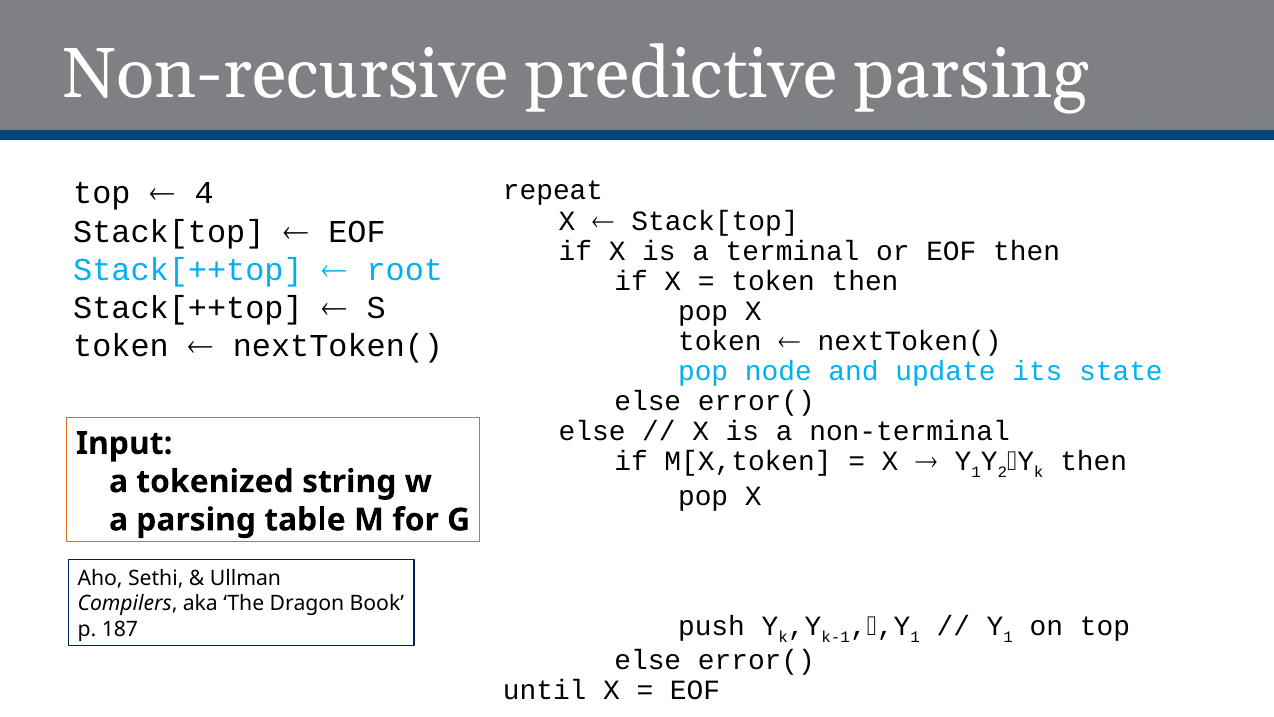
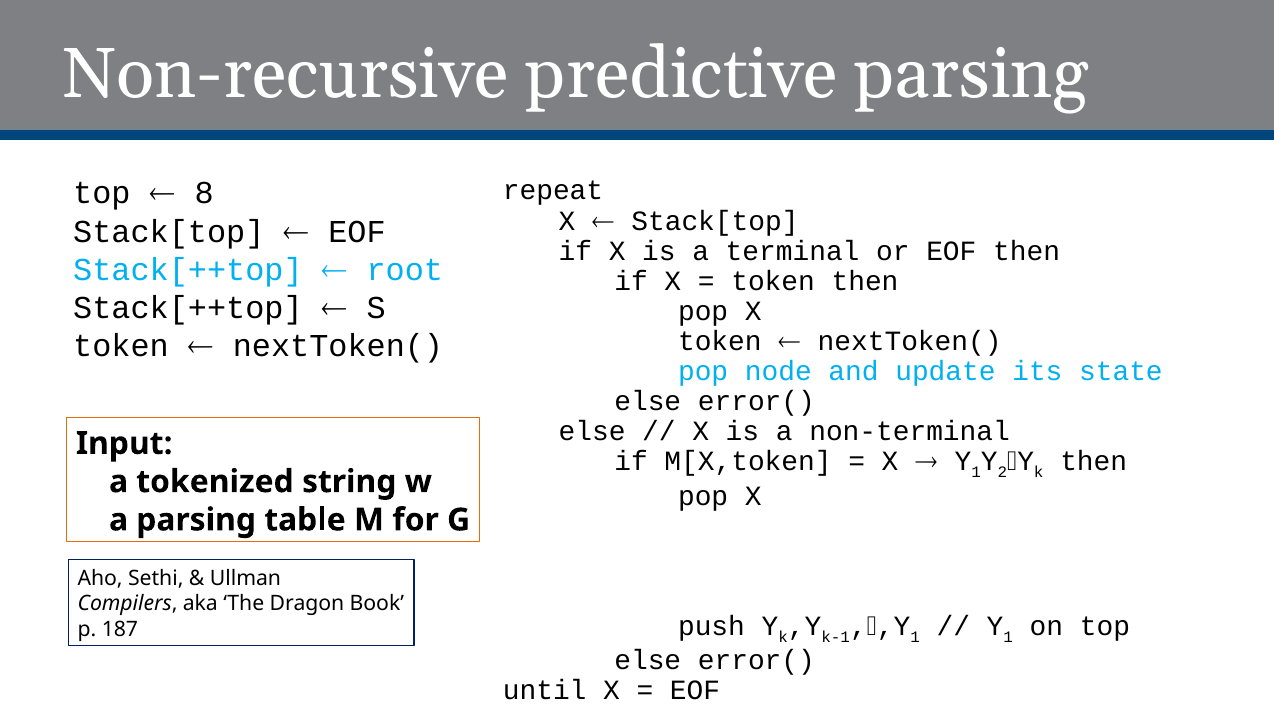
4: 4 -> 8
